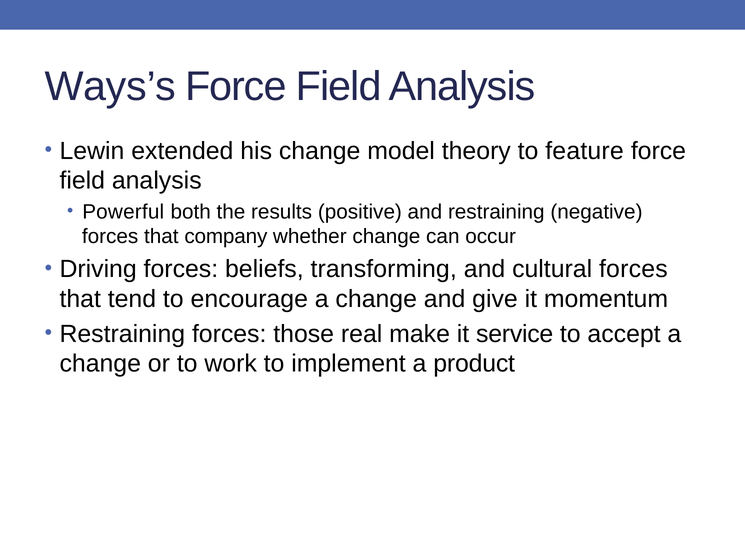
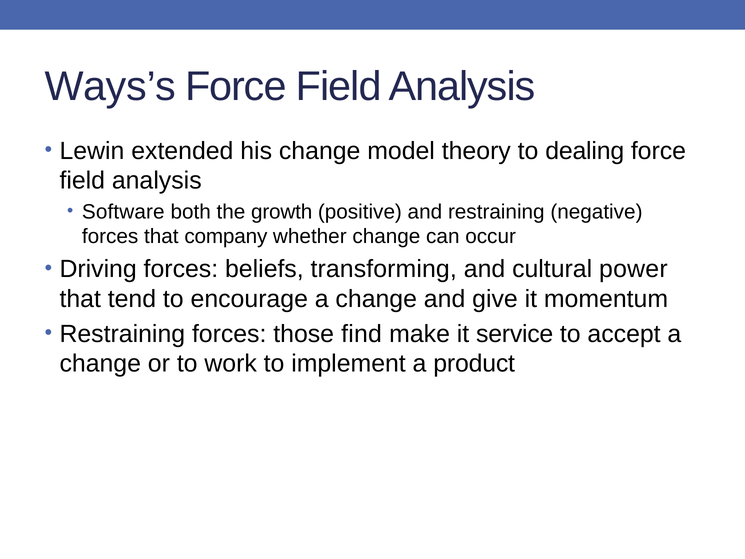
feature: feature -> dealing
Powerful: Powerful -> Software
results: results -> growth
cultural forces: forces -> power
real: real -> find
